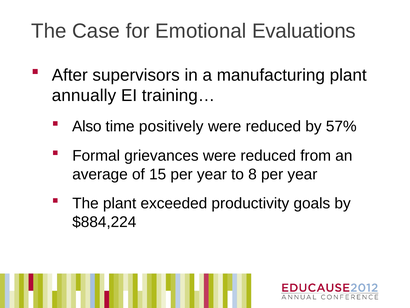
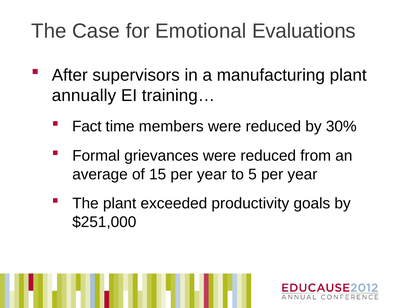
Also: Also -> Fact
positively: positively -> members
57%: 57% -> 30%
8: 8 -> 5
$884,224: $884,224 -> $251,000
